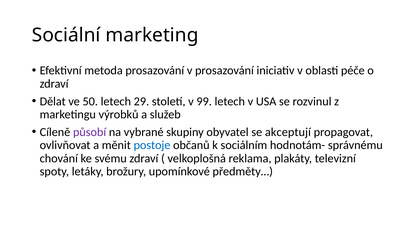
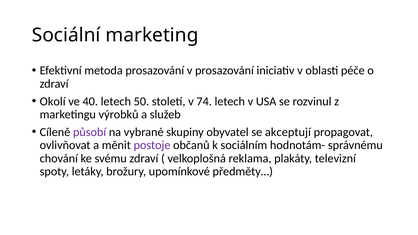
Dělat: Dělat -> Okolí
50: 50 -> 40
29: 29 -> 50
99: 99 -> 74
postoje colour: blue -> purple
